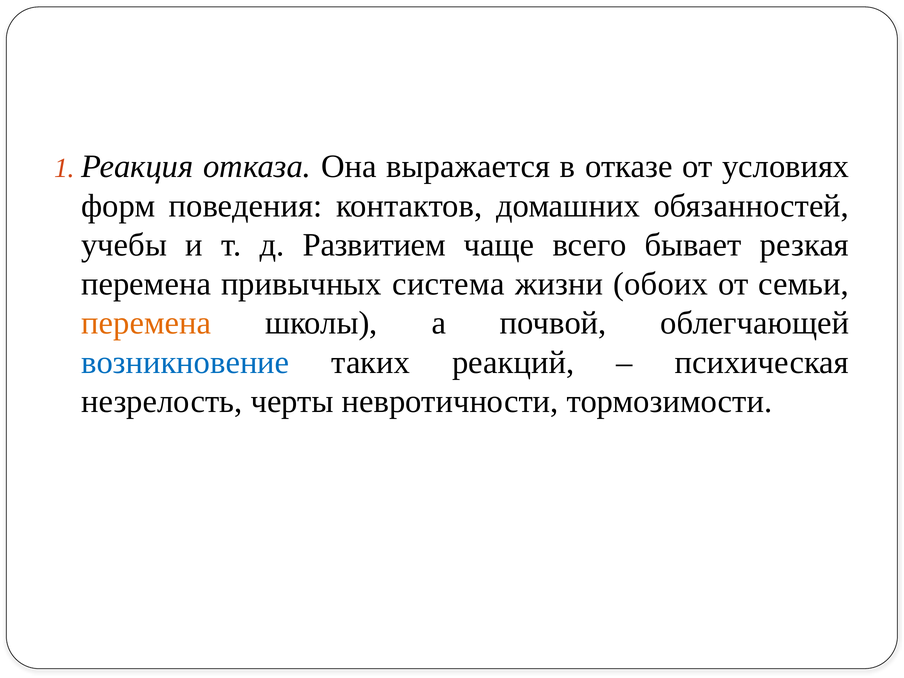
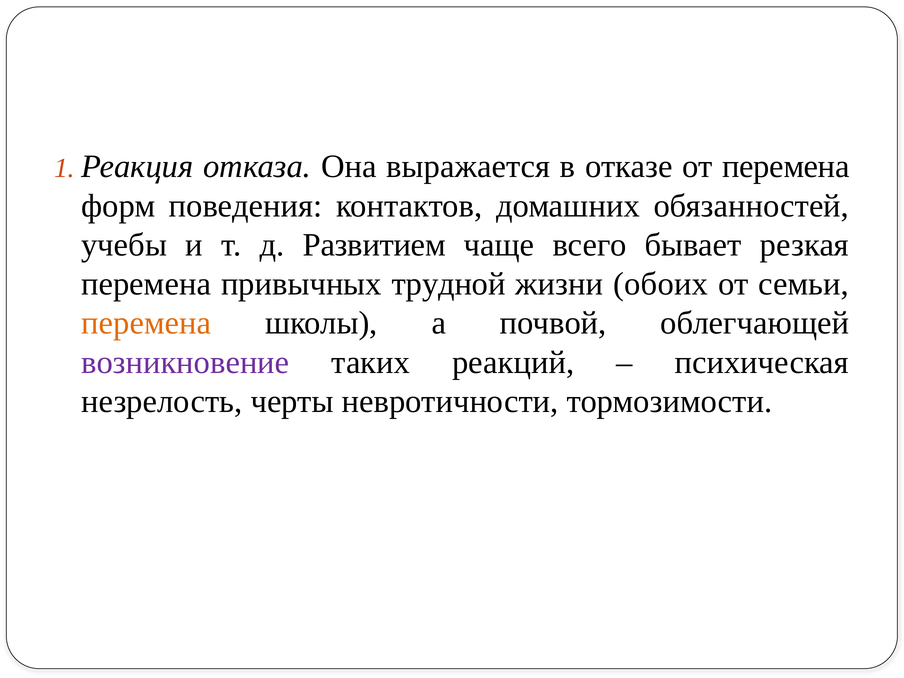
от условиях: условиях -> перемена
система: система -> трудной
возникновение colour: blue -> purple
